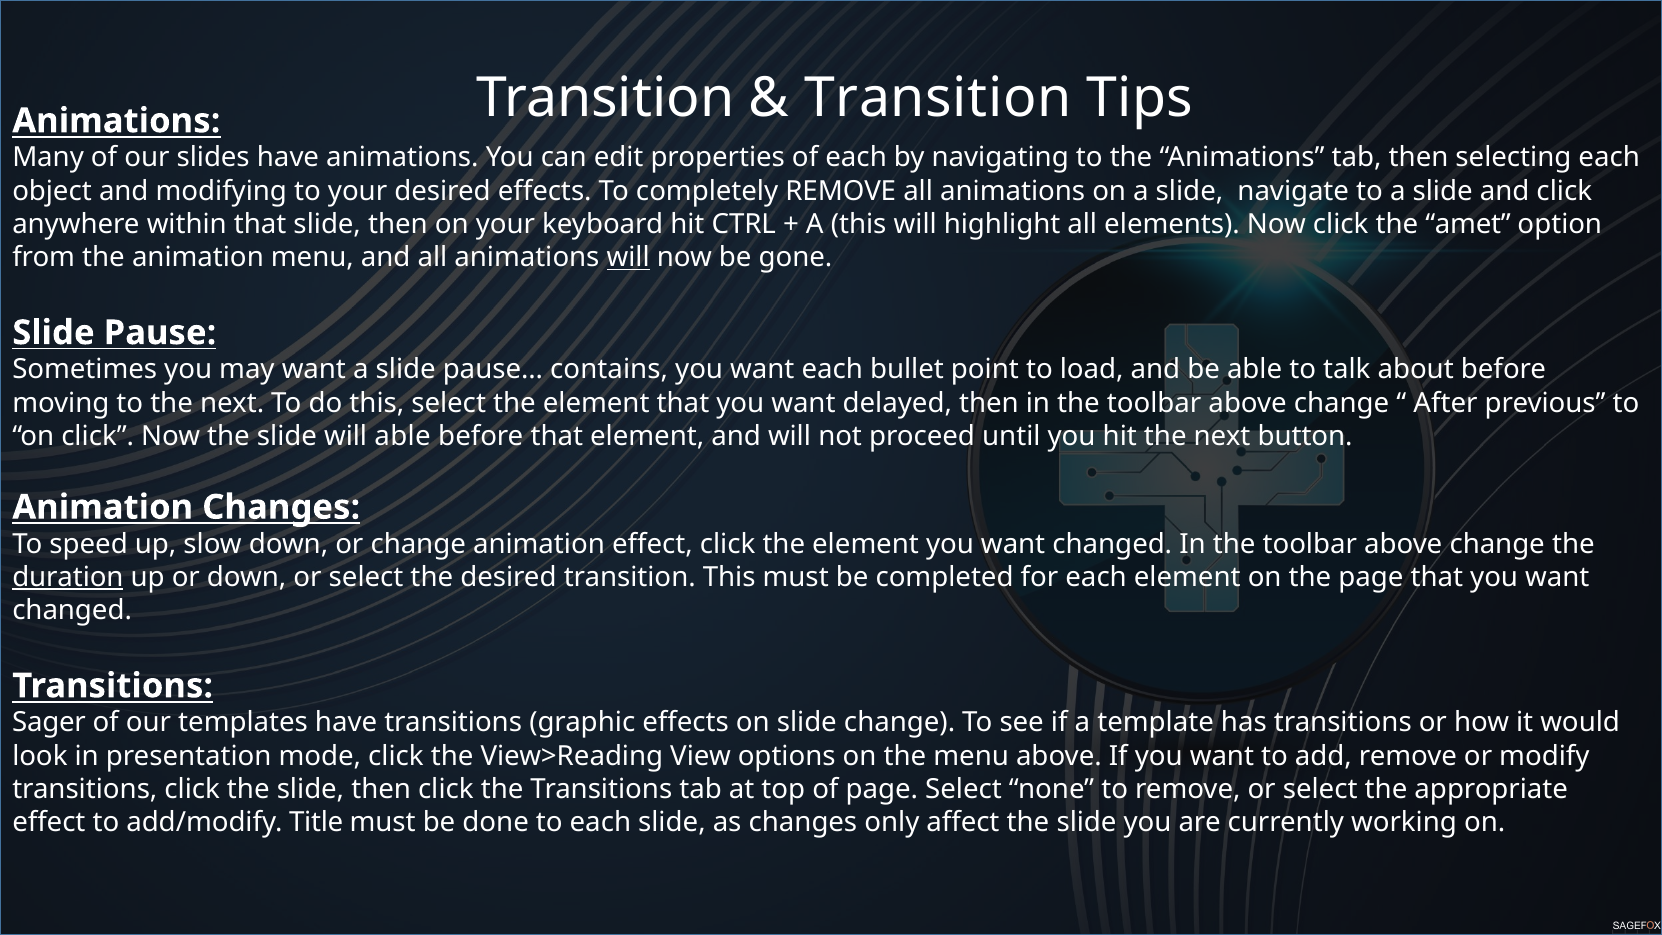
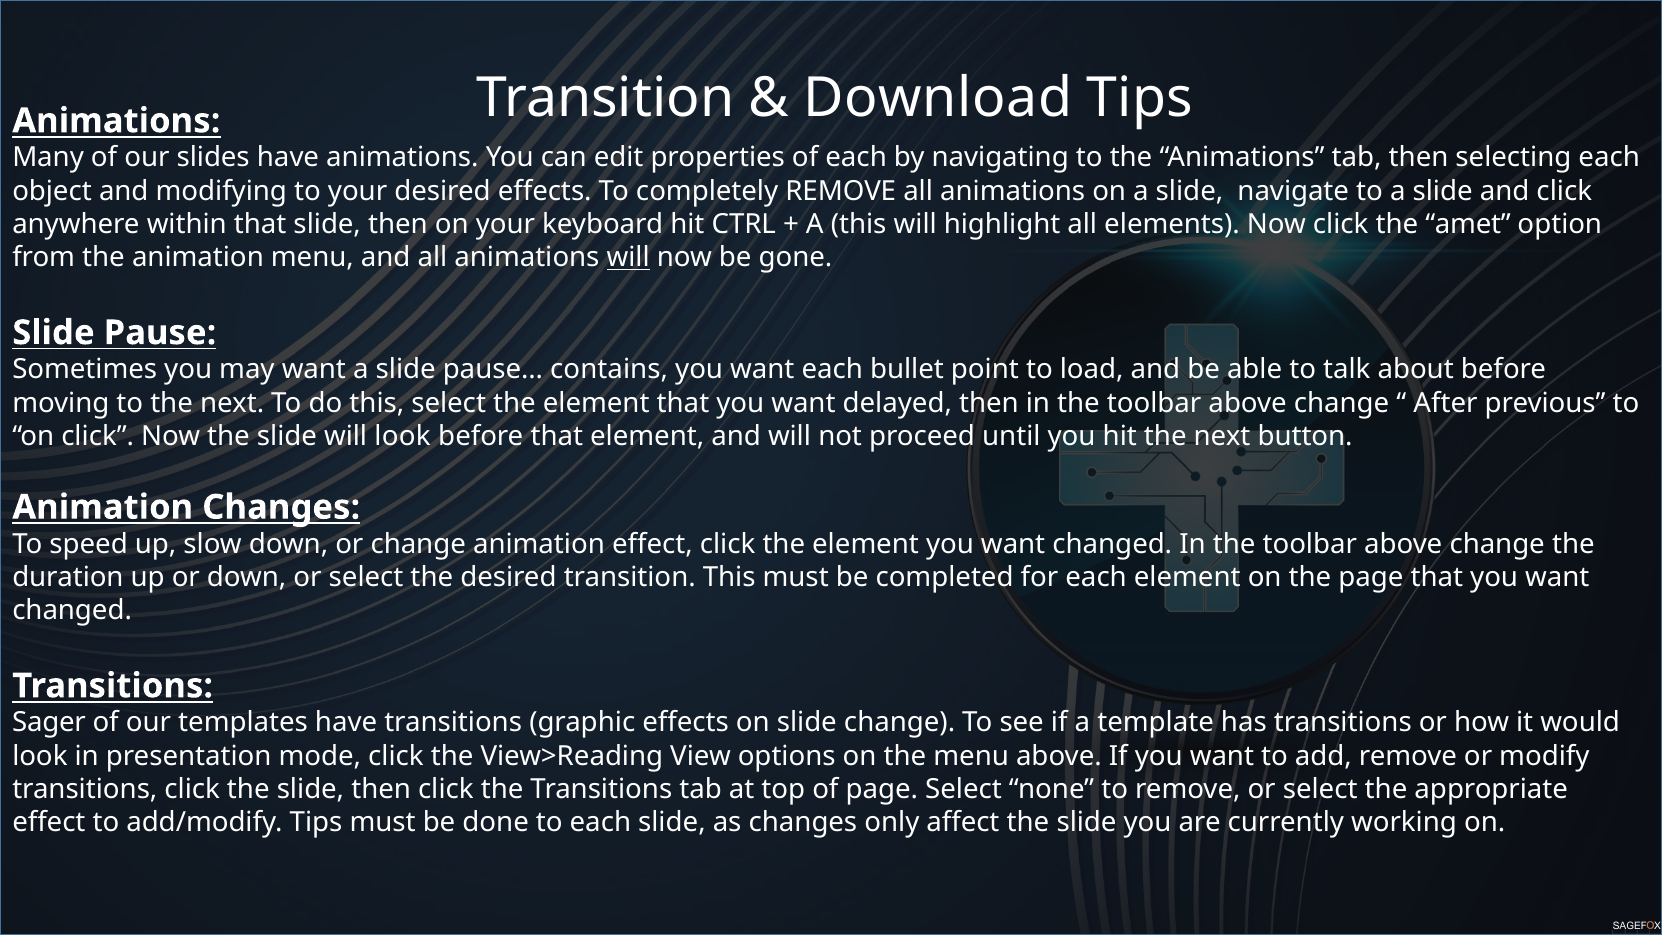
Transition at (938, 98): Transition -> Download
will able: able -> look
duration underline: present -> none
add/modify Title: Title -> Tips
